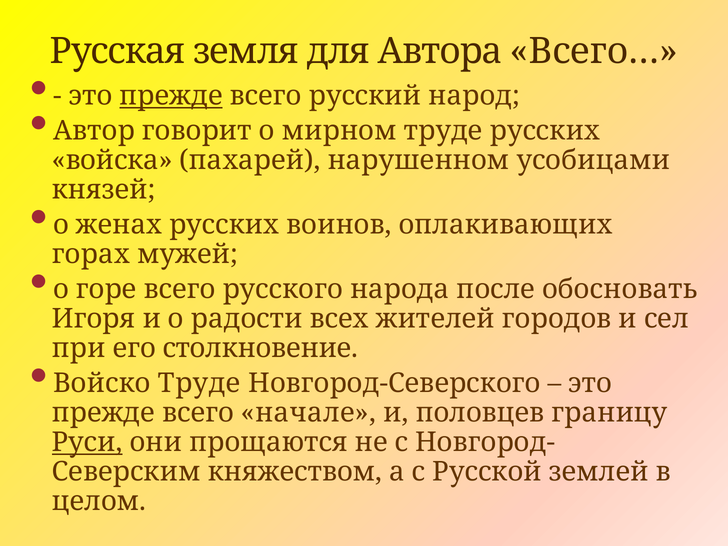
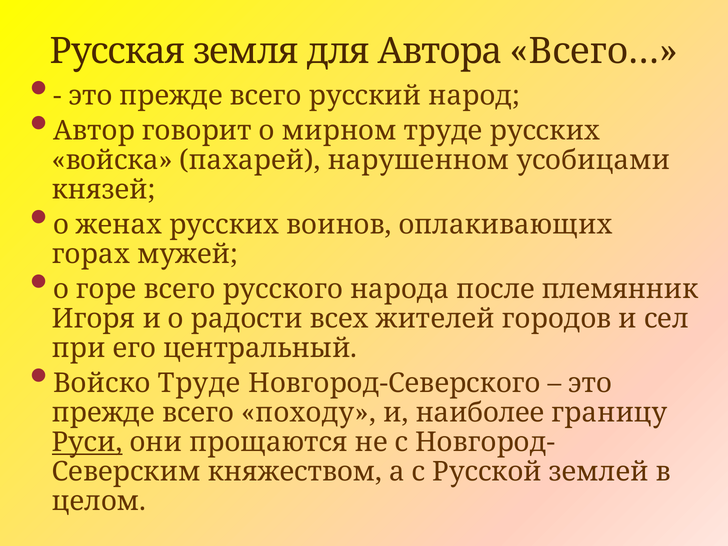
прежде at (171, 96) underline: present -> none
обосновать: обосновать -> племянник
столкновение: столкновение -> центральный
начале: начале -> походу
половцев: половцев -> наиболее
